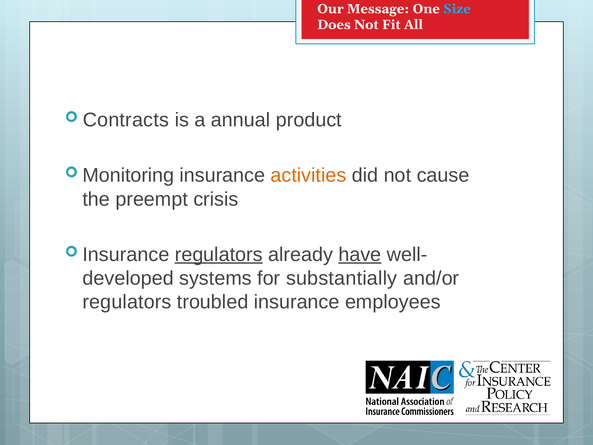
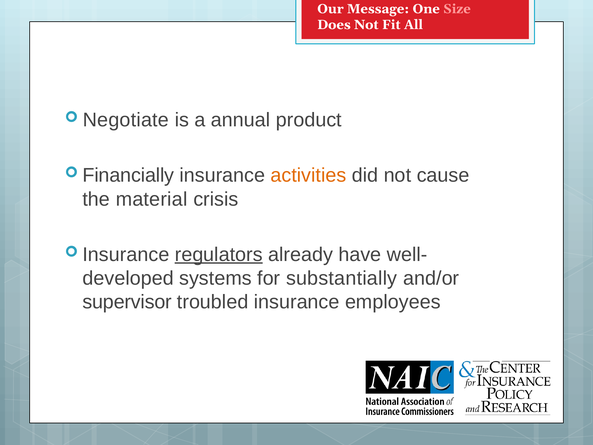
Size colour: light blue -> pink
Contracts: Contracts -> Negotiate
Monitoring: Monitoring -> Financially
preempt: preempt -> material
have underline: present -> none
regulators at (127, 302): regulators -> supervisor
